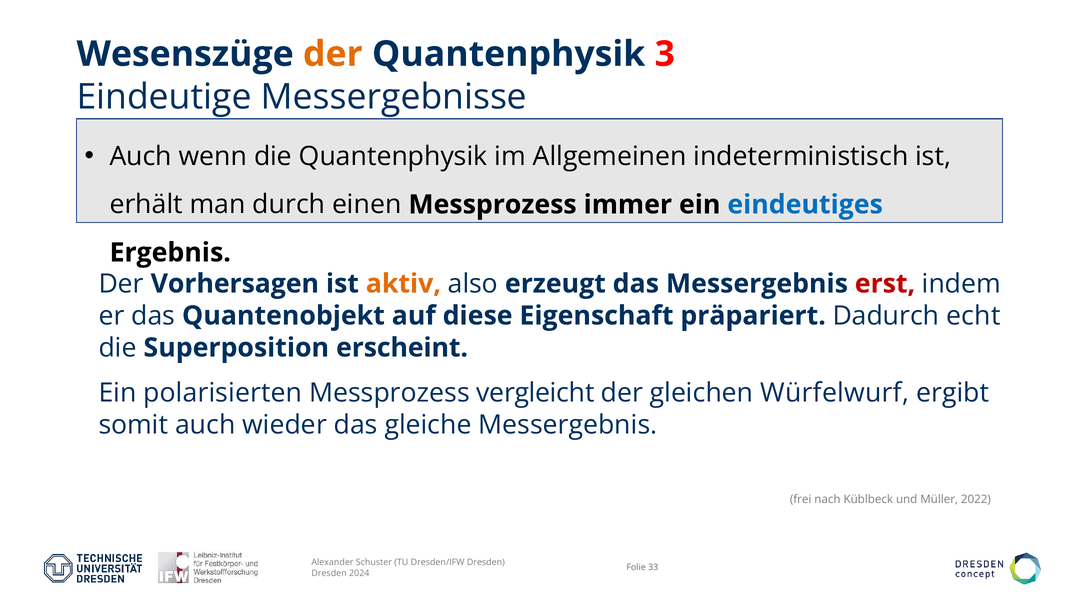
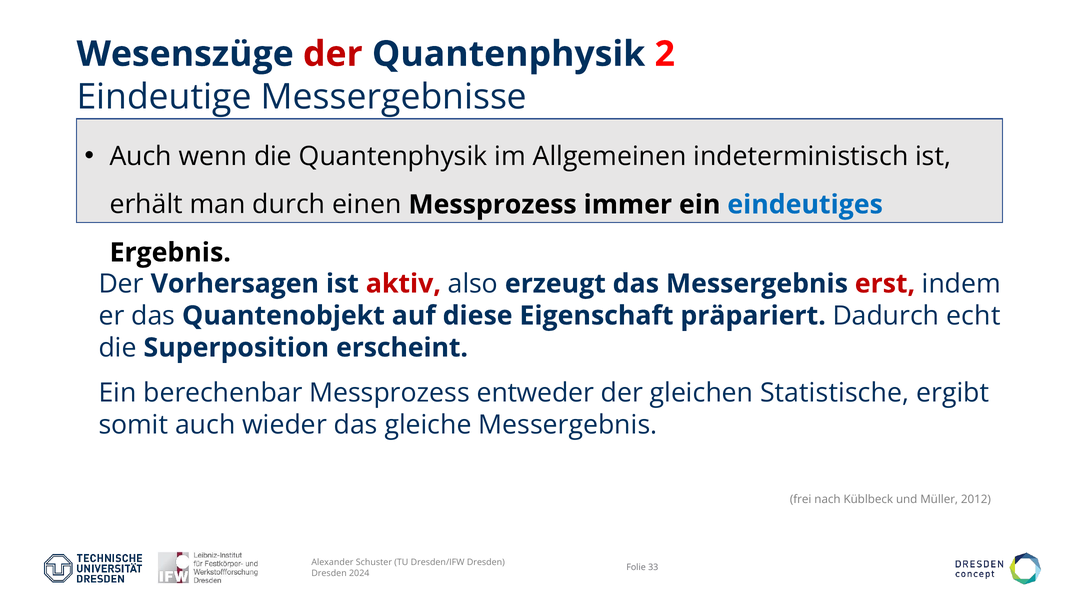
der at (333, 54) colour: orange -> red
3: 3 -> 2
aktiv colour: orange -> red
polarisierten: polarisierten -> berechenbar
vergleicht: vergleicht -> entweder
Würfelwurf: Würfelwurf -> Statistische
2022: 2022 -> 2012
